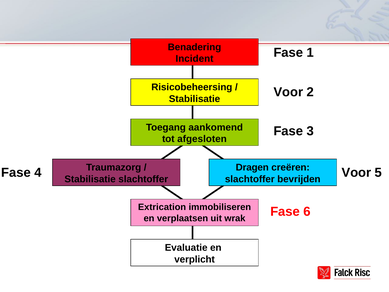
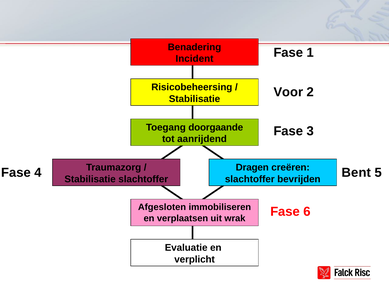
aankomend: aankomend -> doorgaande
afgesloten: afgesloten -> aanrijdend
Voor at (356, 173): Voor -> Bent
Extrication: Extrication -> Afgesloten
